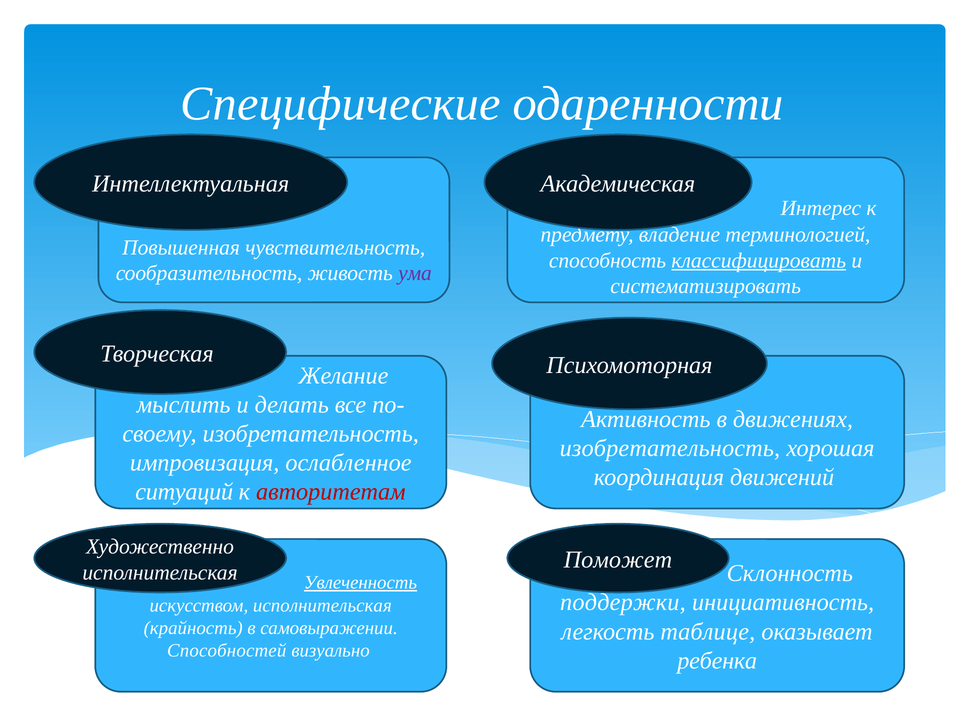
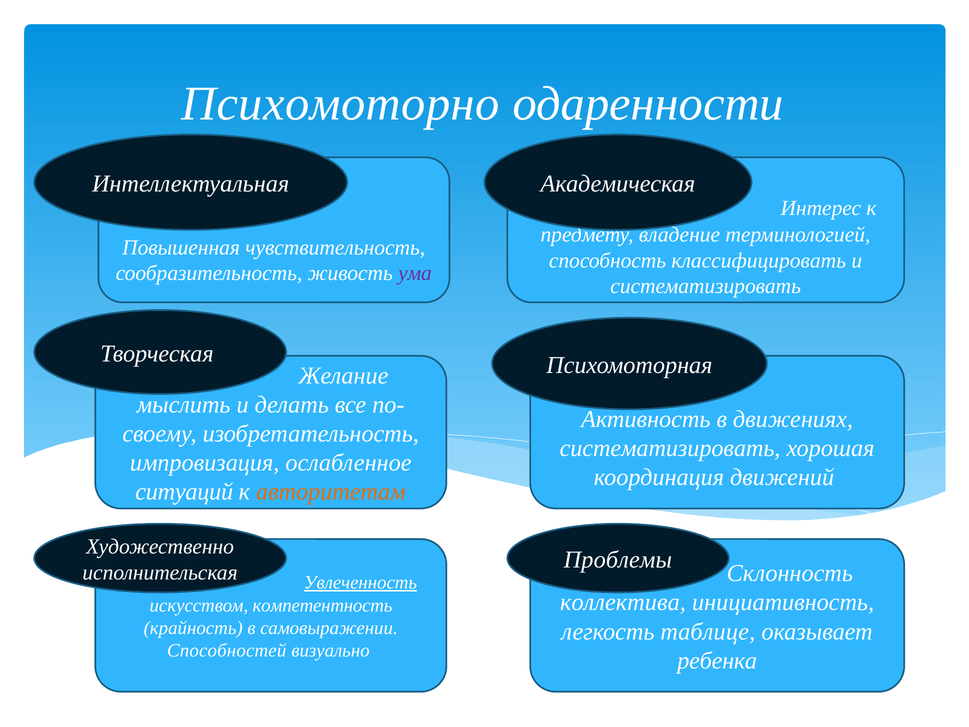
Специфические: Специфические -> Психомоторно
классифицировать underline: present -> none
изобретательность at (670, 448): изобретательность -> систематизировать
авторитетам colour: red -> orange
Поможет: Поможет -> Проблемы
поддержки: поддержки -> коллектива
искусством исполнительская: исполнительская -> компетентность
